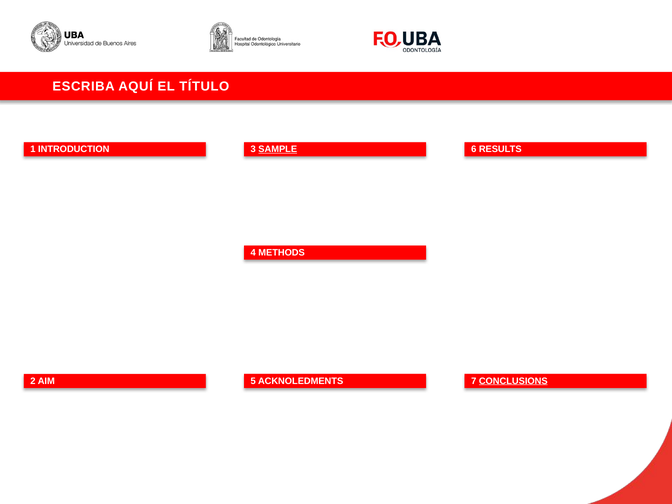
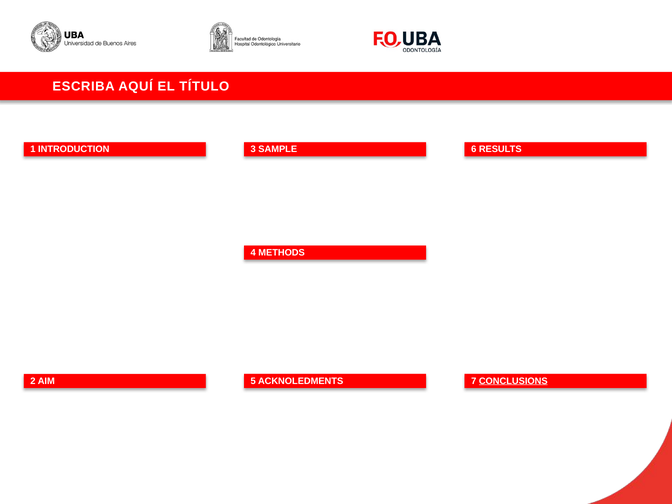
SAMPLE underline: present -> none
